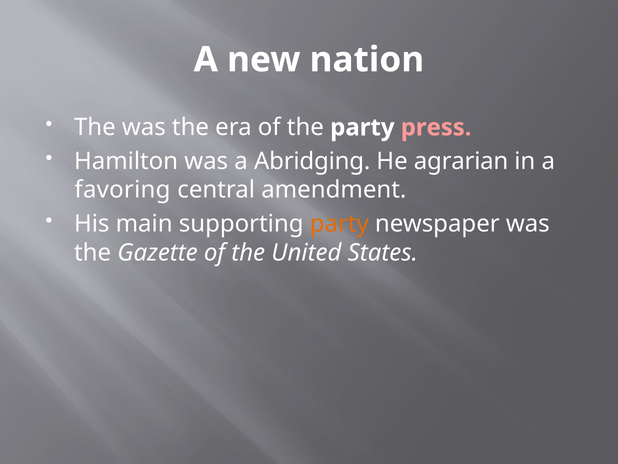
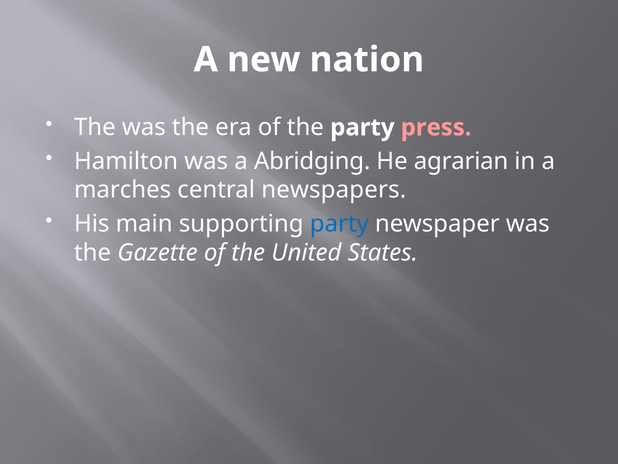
favoring: favoring -> marches
amendment: amendment -> newspapers
party at (339, 224) colour: orange -> blue
